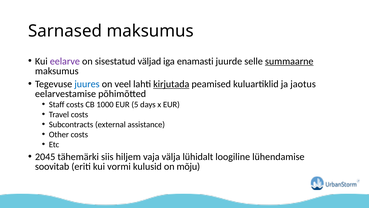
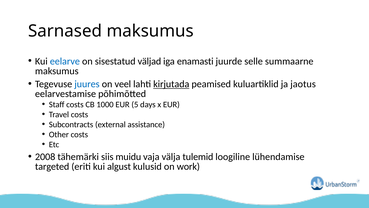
eelarve colour: purple -> blue
summaarne underline: present -> none
2045: 2045 -> 2008
hiljem: hiljem -> muidu
lühidalt: lühidalt -> tulemid
soovitab: soovitab -> targeted
vormi: vormi -> algust
mõju: mõju -> work
